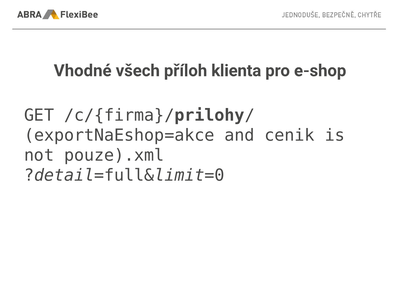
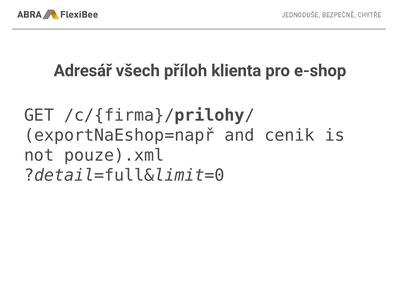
Vhodné: Vhodné -> Adresář
exportNaEshop=akce: exportNaEshop=akce -> exportNaEshop=např
